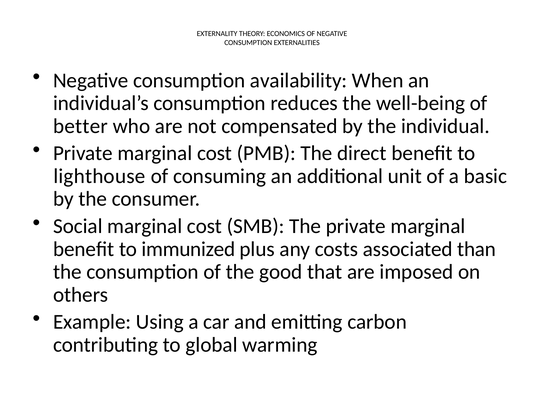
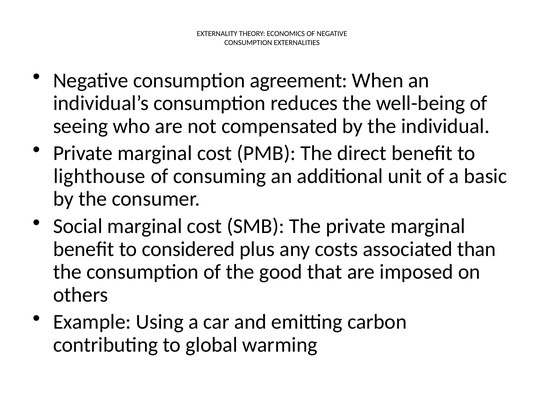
availability: availability -> agreement
better: better -> seeing
immunized: immunized -> considered
